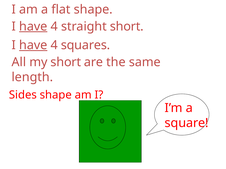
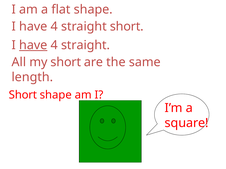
have at (33, 26) underline: present -> none
squares at (86, 45): squares -> straight
Sides at (23, 95): Sides -> Short
